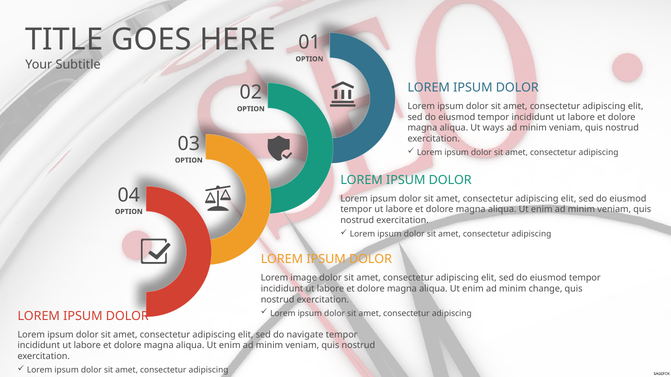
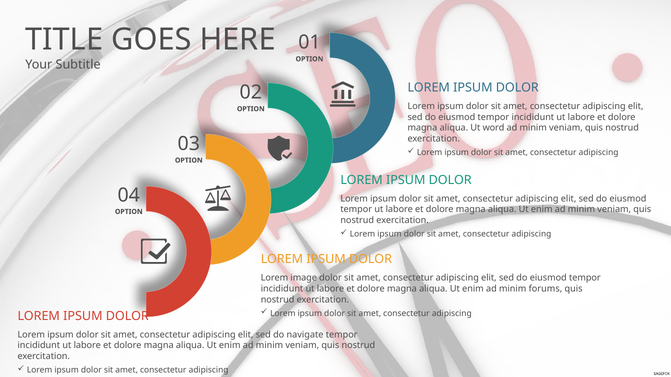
ways: ways -> word
change: change -> forums
